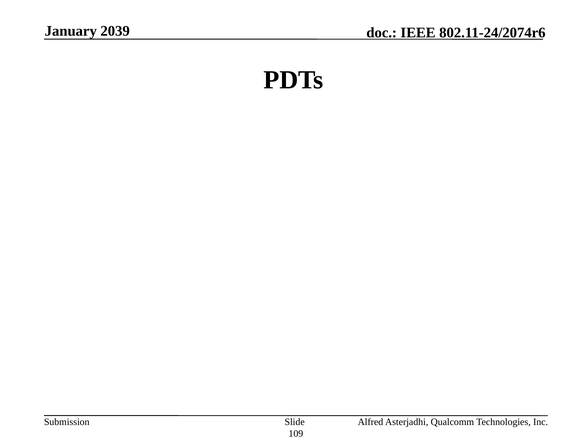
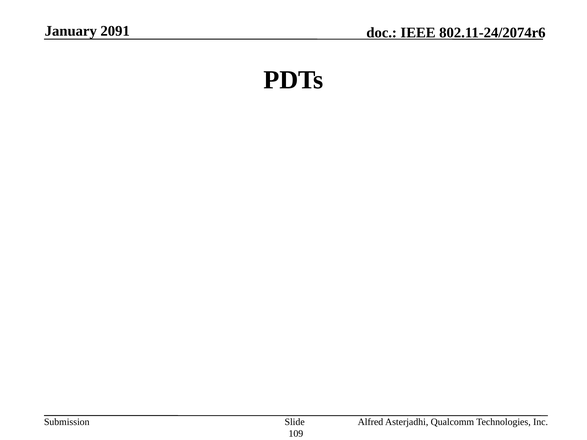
2039: 2039 -> 2091
